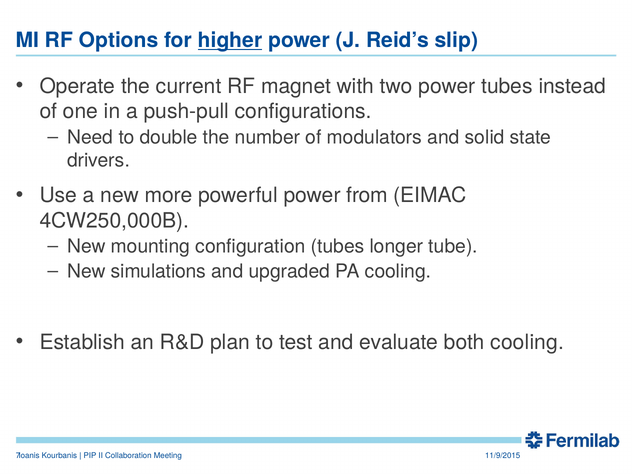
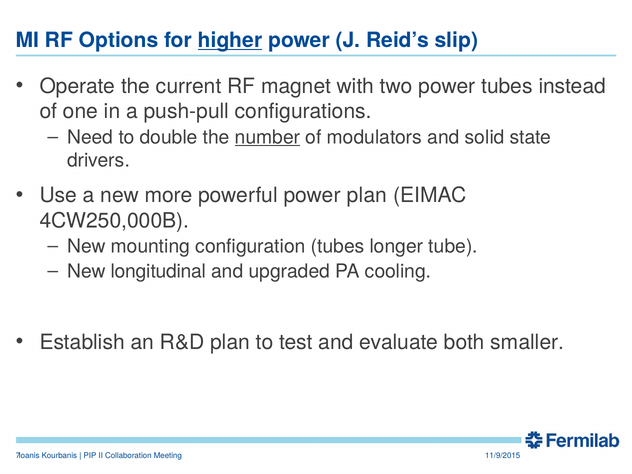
number underline: none -> present
power from: from -> plan
simulations: simulations -> longitudinal
both cooling: cooling -> smaller
